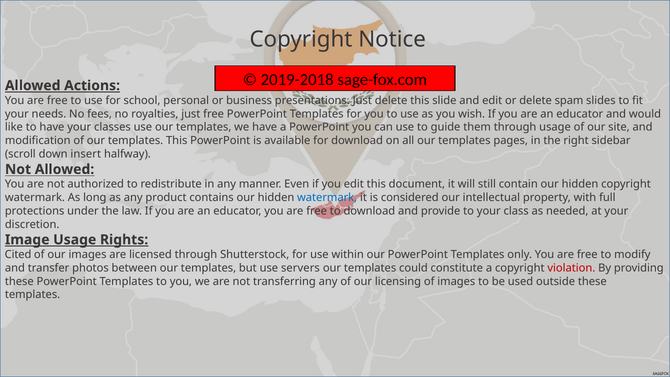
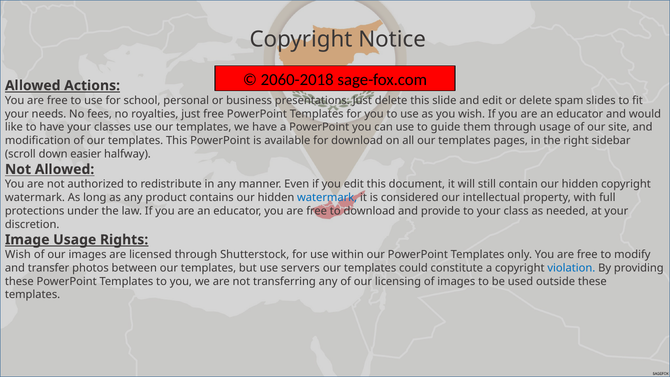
2019-2018: 2019-2018 -> 2060-2018
insert: insert -> easier
Cited at (18, 255): Cited -> Wish
violation colour: red -> blue
